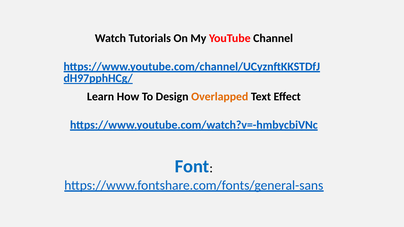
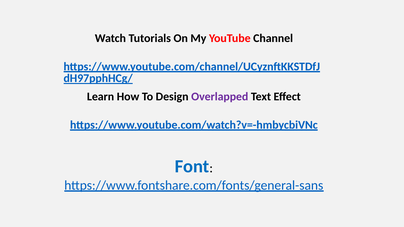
Overlapped colour: orange -> purple
